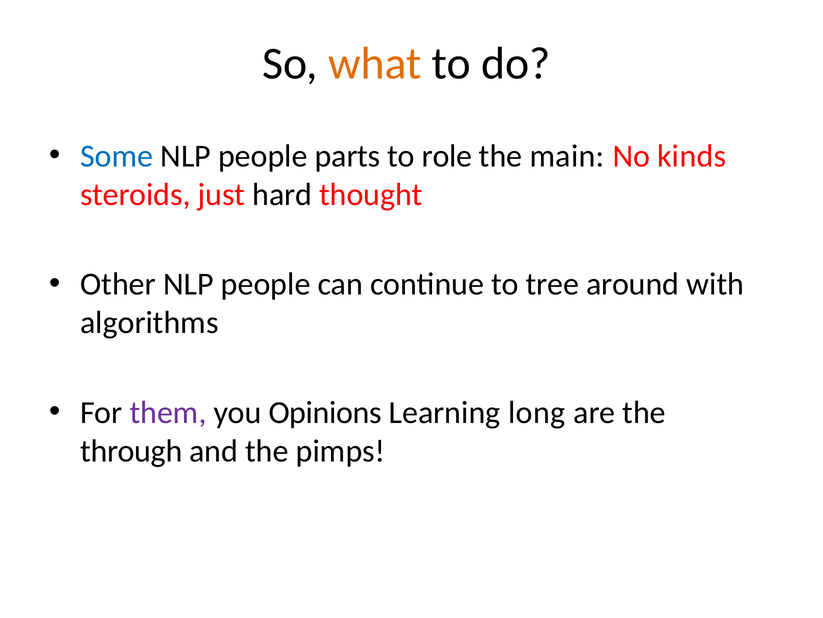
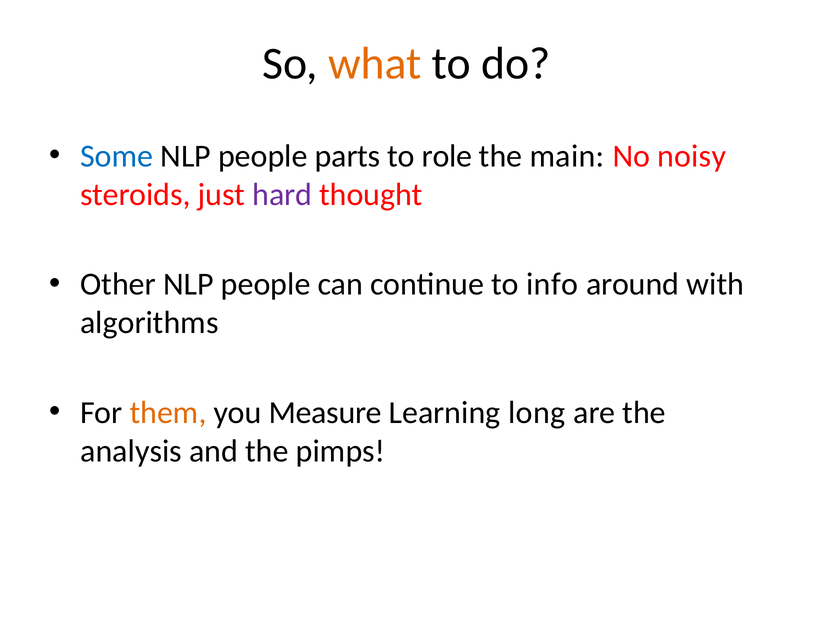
kinds: kinds -> noisy
hard colour: black -> purple
tree: tree -> info
them colour: purple -> orange
Opinions: Opinions -> Measure
through: through -> analysis
